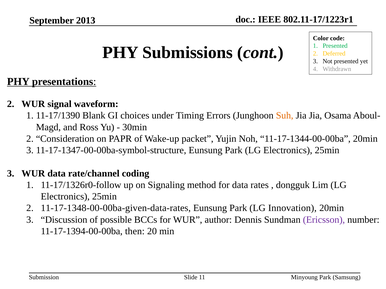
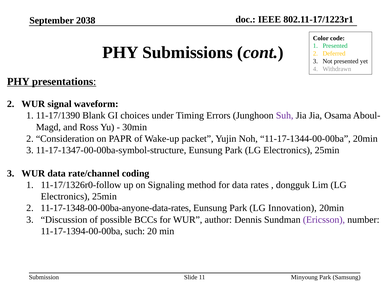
2013: 2013 -> 2038
Suh colour: orange -> purple
11-17-1348-00-00ba-given-data-rates: 11-17-1348-00-00ba-given-data-rates -> 11-17-1348-00-00ba-anyone-data-rates
then: then -> such
